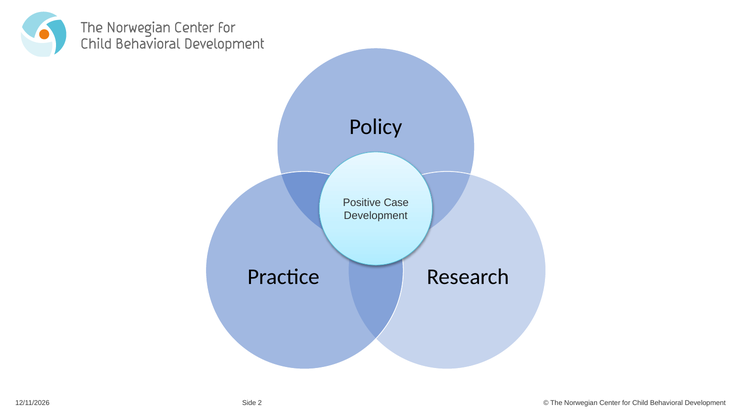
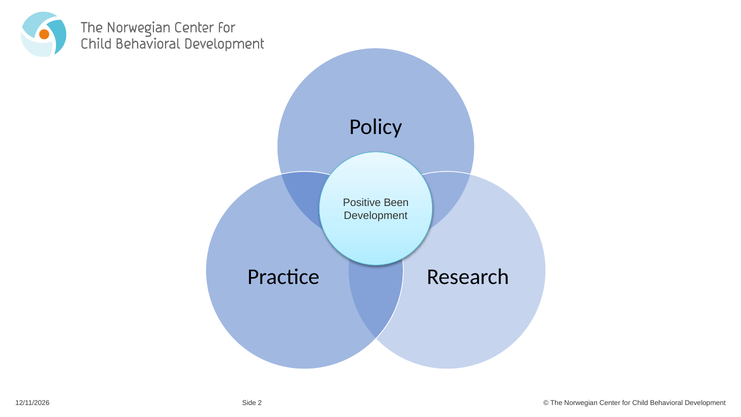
Case: Case -> Been
